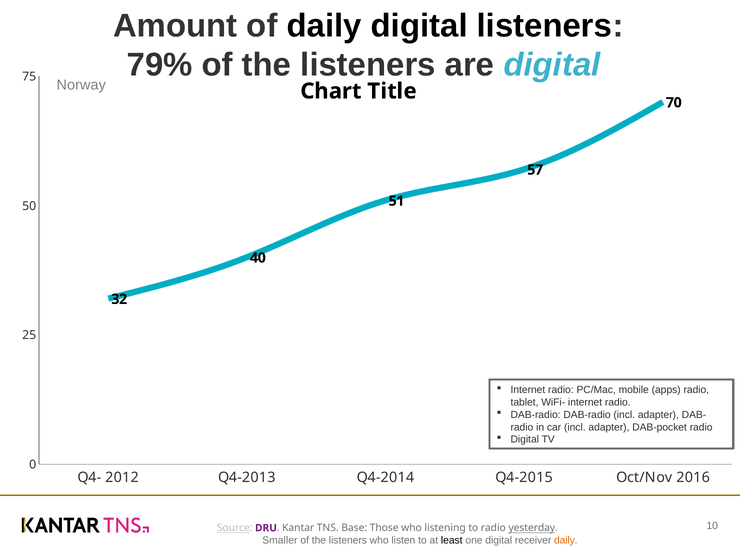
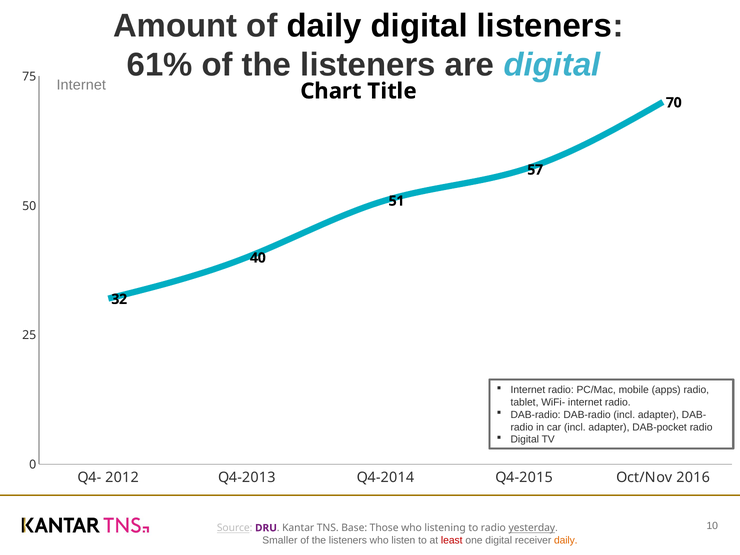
79%: 79% -> 61%
Norway at (81, 85): Norway -> Internet
least colour: black -> red
